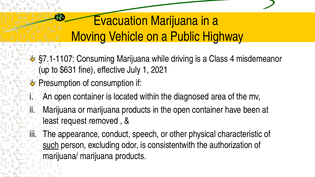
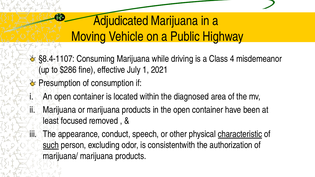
Evacuation: Evacuation -> Adjudicated
§7.1-1107: §7.1-1107 -> §8.4-1107
$631: $631 -> $286
request: request -> focused
characteristic underline: none -> present
